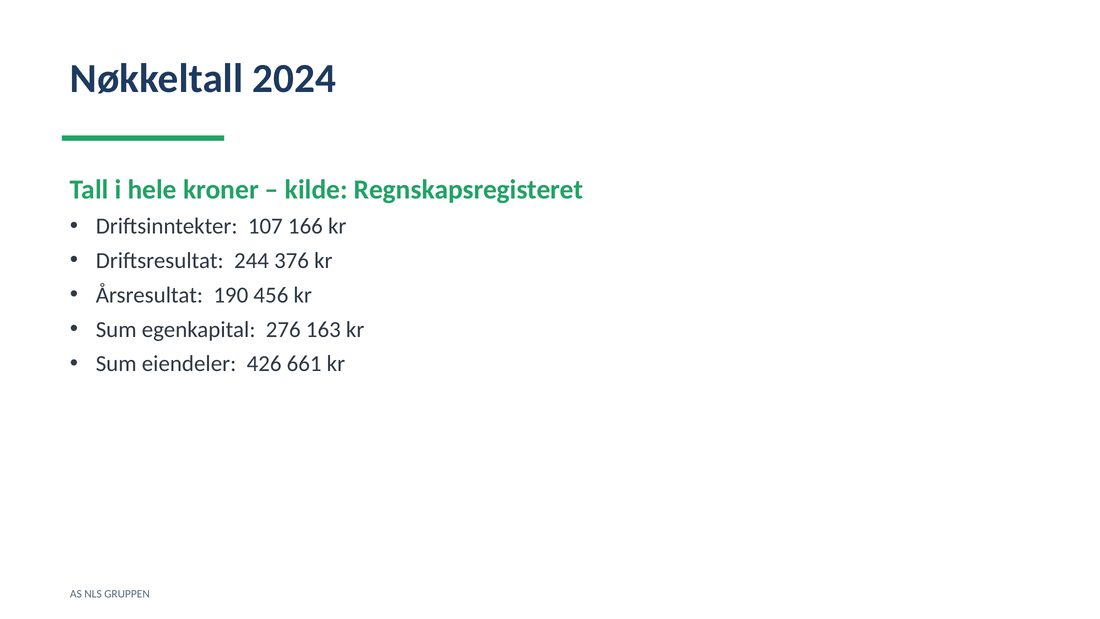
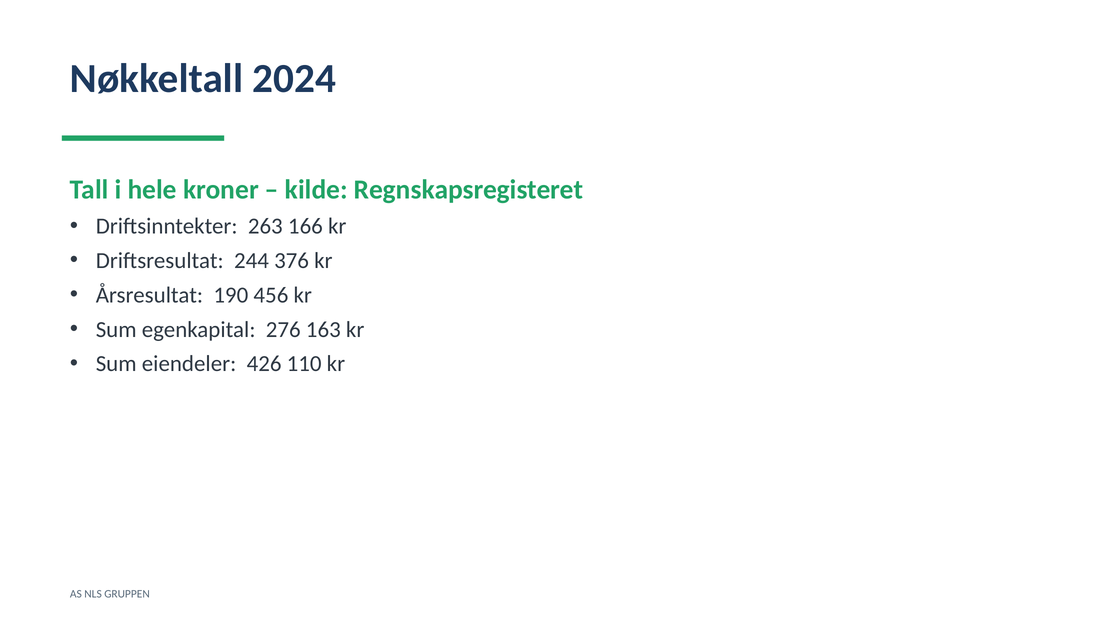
107: 107 -> 263
661: 661 -> 110
